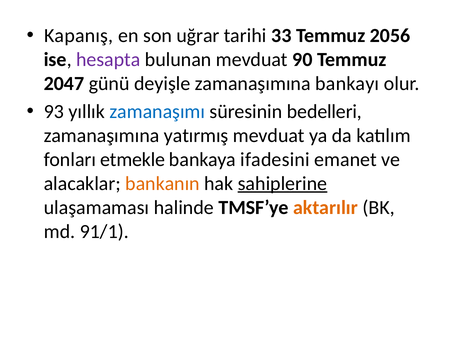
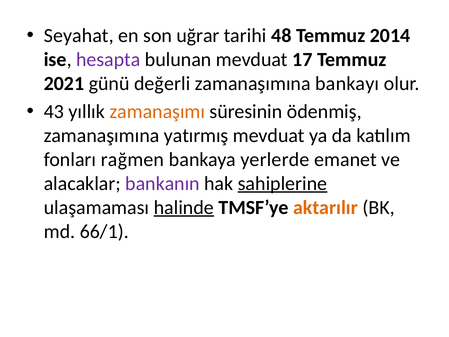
Kapanış: Kapanış -> Seyahat
33: 33 -> 48
2056: 2056 -> 2014
90: 90 -> 17
2047: 2047 -> 2021
deyişle: deyişle -> değerli
93: 93 -> 43
zamanaşımı colour: blue -> orange
bedelleri: bedelleri -> ödenmiş
etmekle: etmekle -> rağmen
ifadesini: ifadesini -> yerlerde
bankanın colour: orange -> purple
halinde underline: none -> present
91/1: 91/1 -> 66/1
